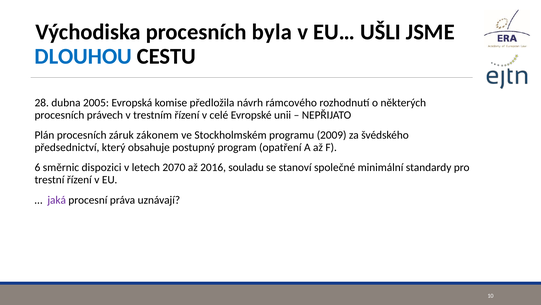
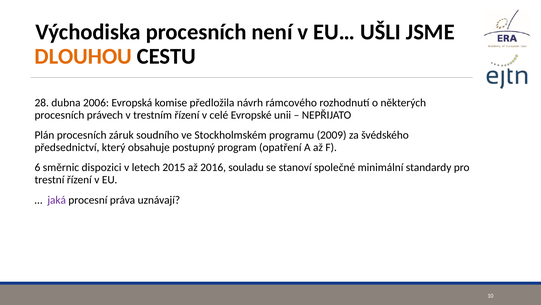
byla: byla -> není
DLOUHOU colour: blue -> orange
2005: 2005 -> 2006
zákonem: zákonem -> soudního
2070: 2070 -> 2015
